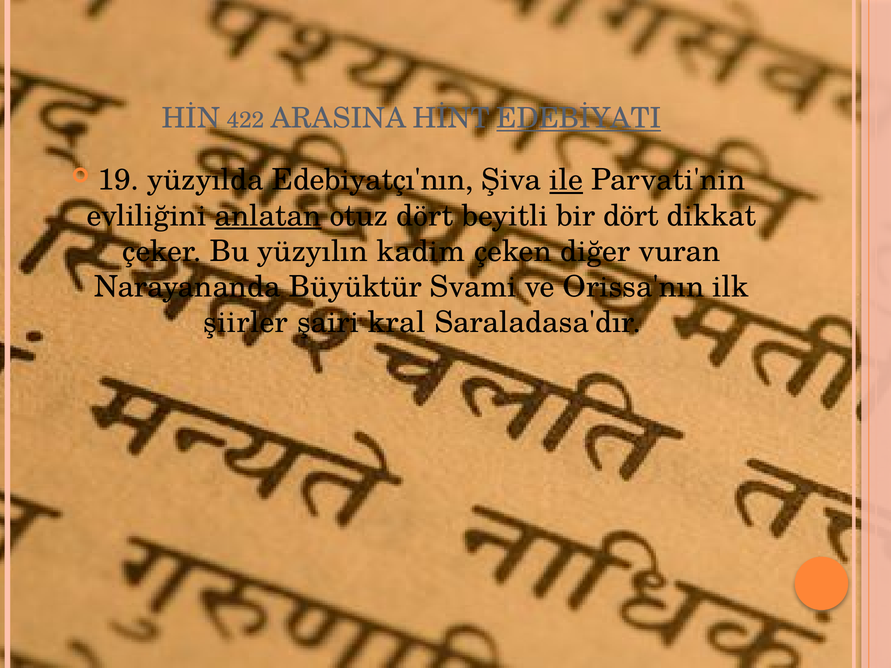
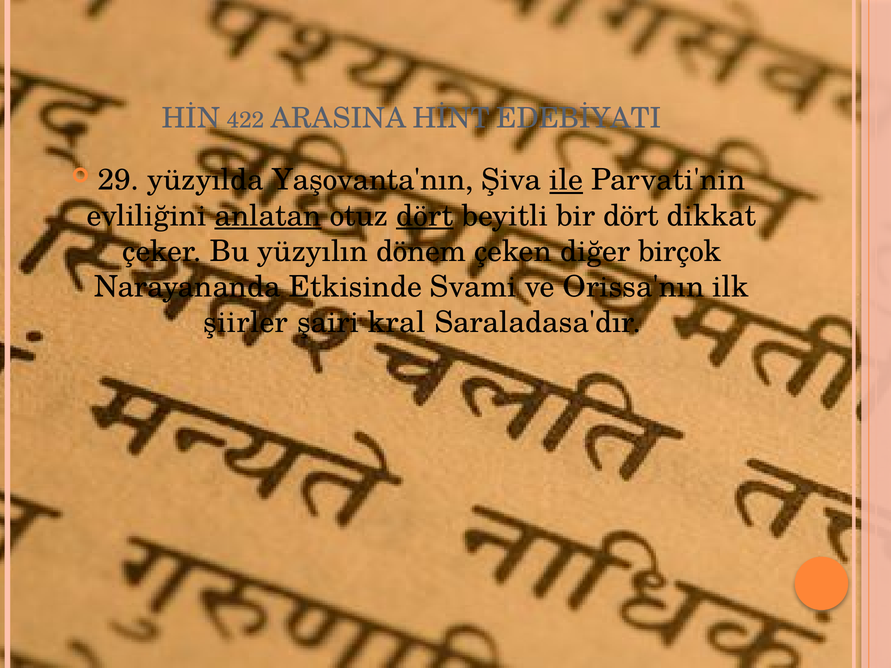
EDEBİYATI underline: present -> none
19: 19 -> 29
Edebiyatçı'nın: Edebiyatçı'nın -> Yaşovanta'nın
dört at (425, 216) underline: none -> present
kadim: kadim -> dönem
vuran: vuran -> birçok
Büyüktür: Büyüktür -> Etkisinde
